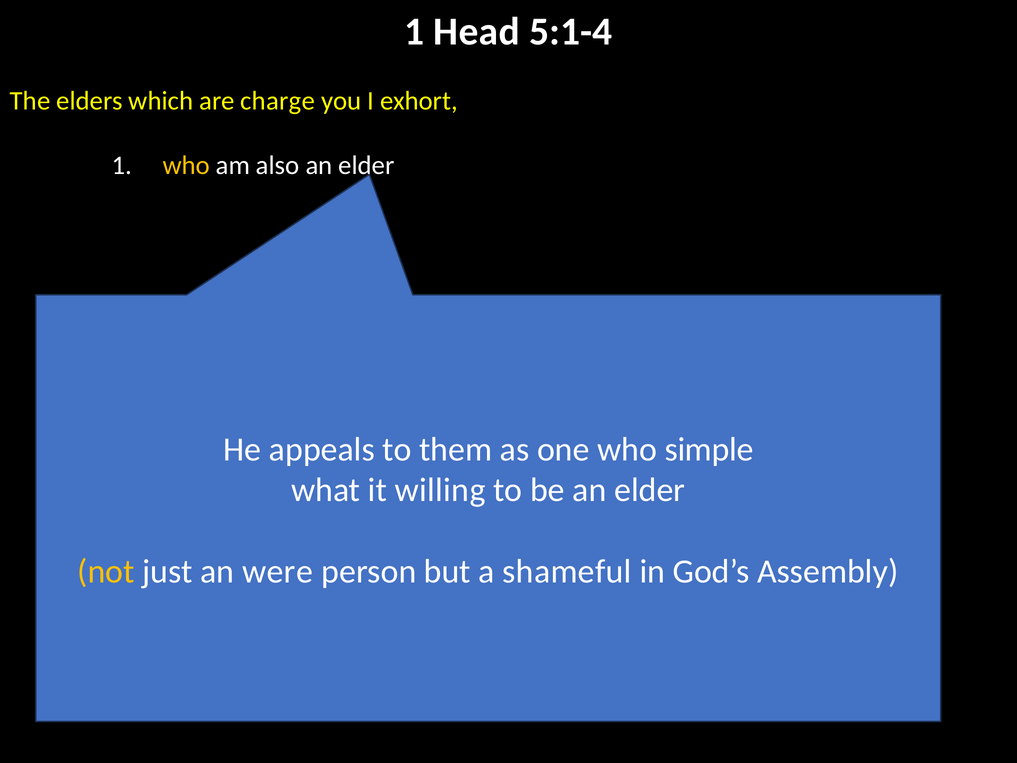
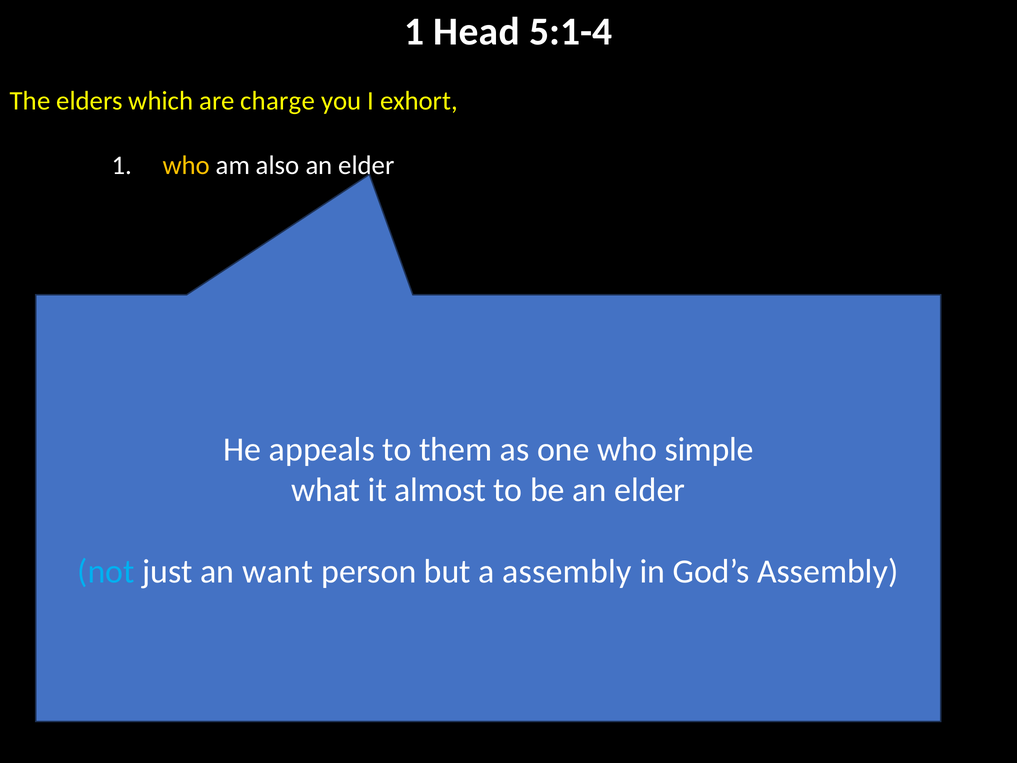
willing: willing -> almost
not colour: yellow -> light blue
were: were -> want
a shameful: shameful -> assembly
